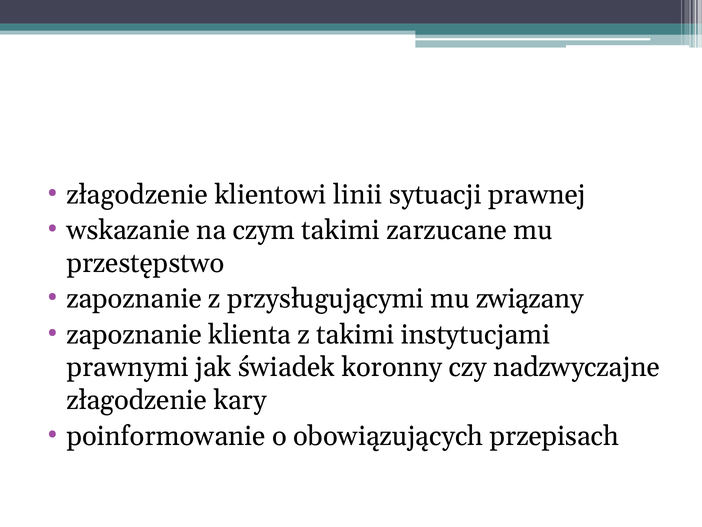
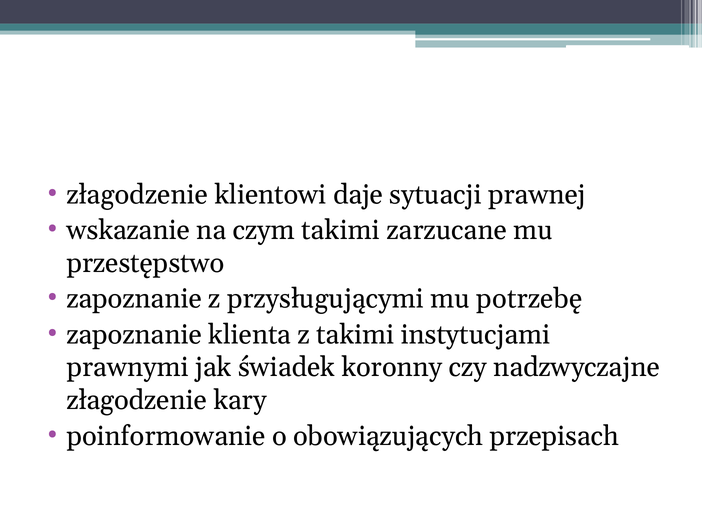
linii: linii -> daje
związany: związany -> potrzebę
